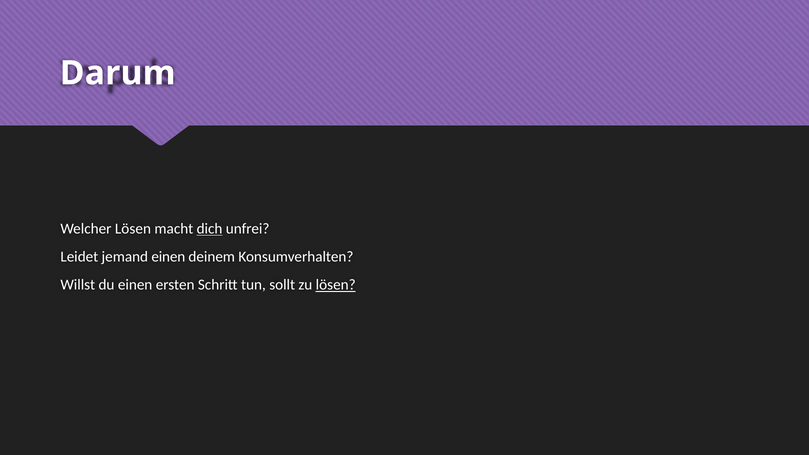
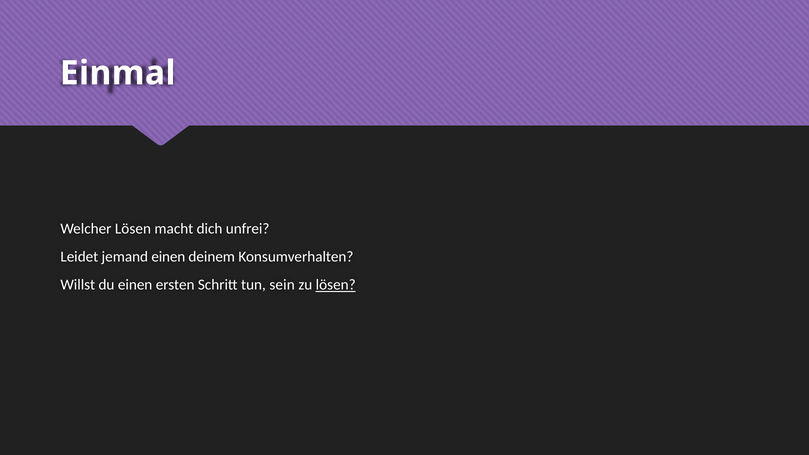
Darum: Darum -> Einmal
dich underline: present -> none
sollt: sollt -> sein
